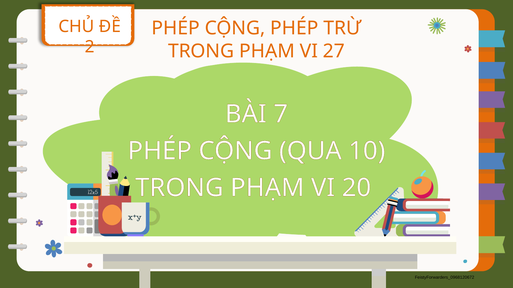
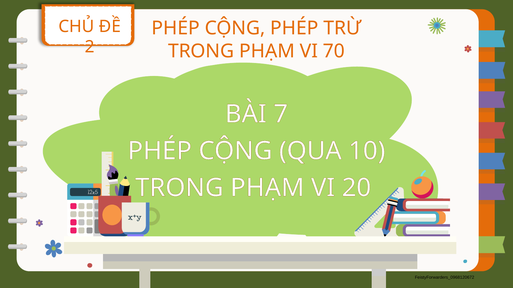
27: 27 -> 70
